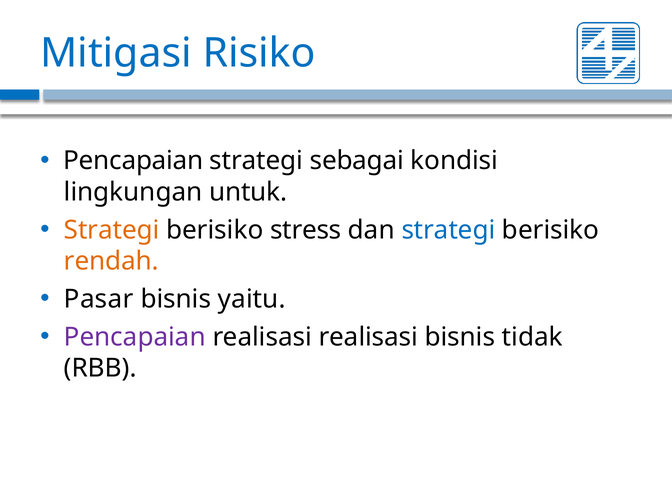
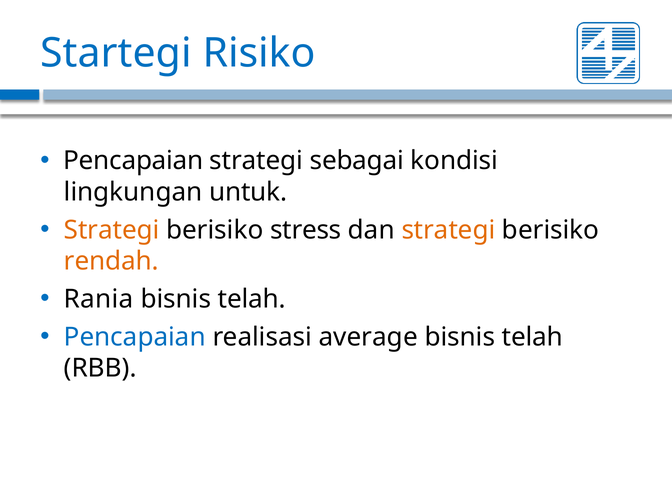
Mitigasi: Mitigasi -> Startegi
strategi at (448, 230) colour: blue -> orange
Pasar: Pasar -> Rania
yaitu at (252, 299): yaitu -> telah
Pencapaian at (135, 337) colour: purple -> blue
realisasi realisasi: realisasi -> average
tidak at (532, 337): tidak -> telah
